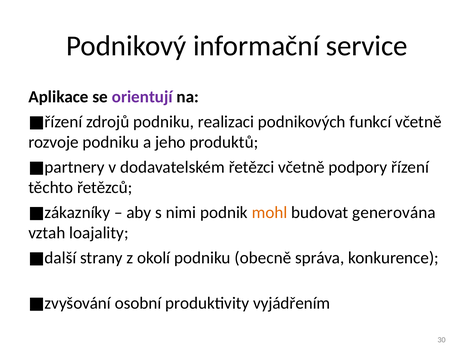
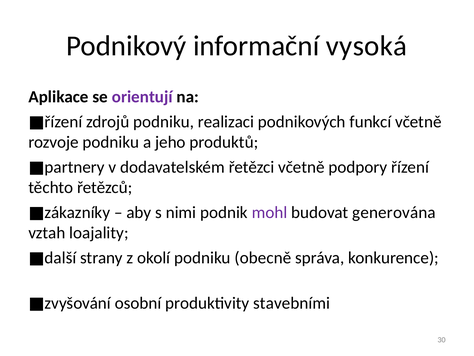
service: service -> vysoká
mohl colour: orange -> purple
vyjádřením: vyjádřením -> stavebními
